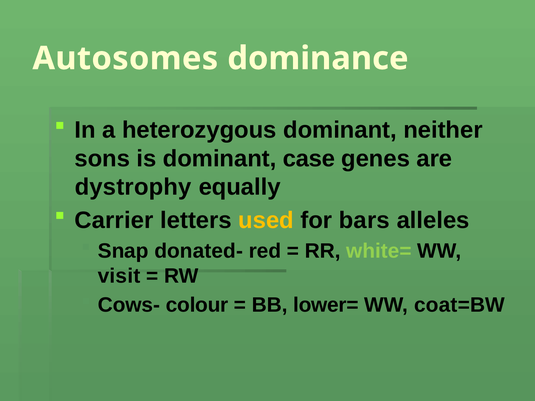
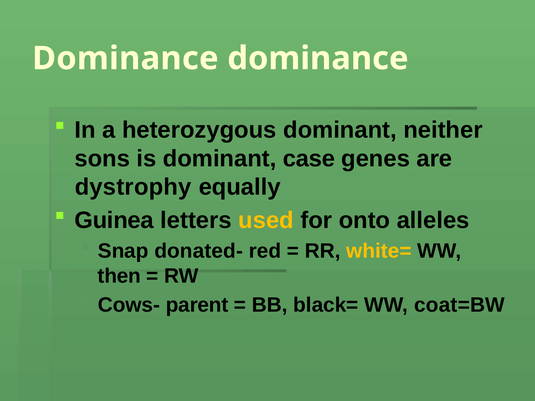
Autosomes at (125, 58): Autosomes -> Dominance
Carrier: Carrier -> Guinea
bars: bars -> onto
white= colour: light green -> yellow
visit: visit -> then
colour: colour -> parent
lower=: lower= -> black=
